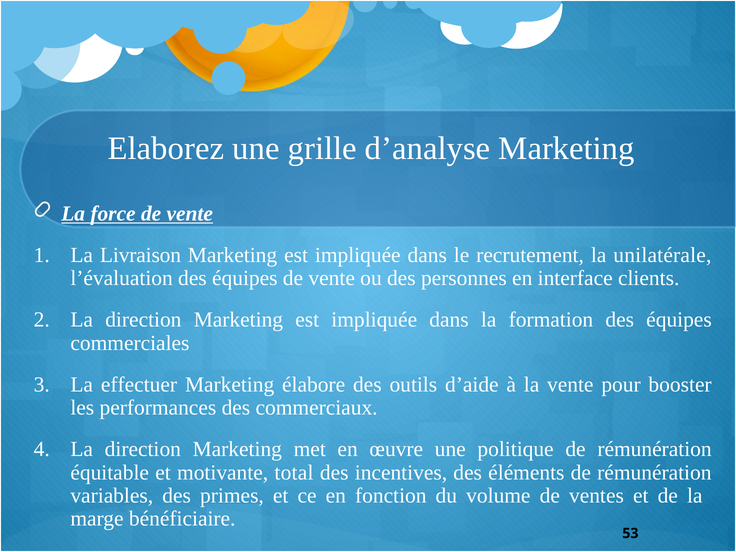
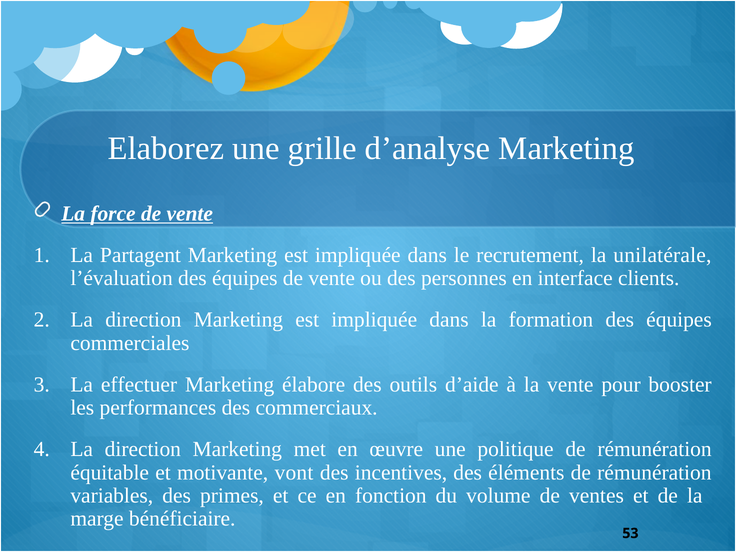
Livraison: Livraison -> Partagent
total: total -> vont
